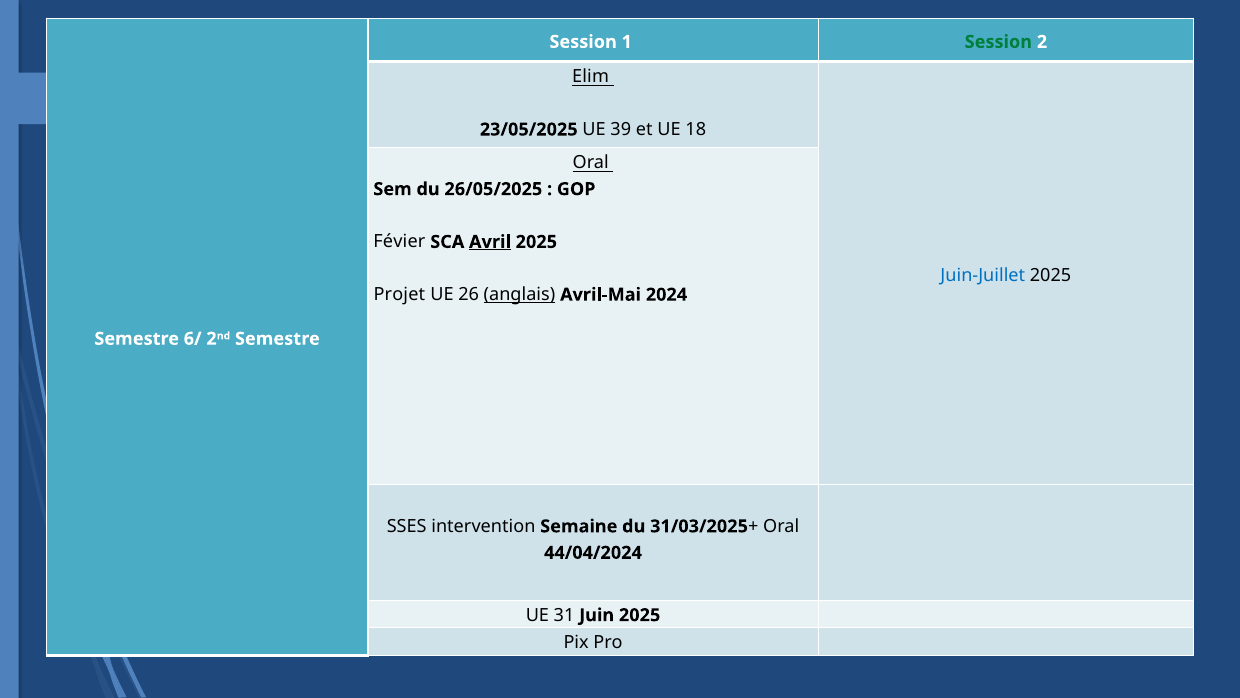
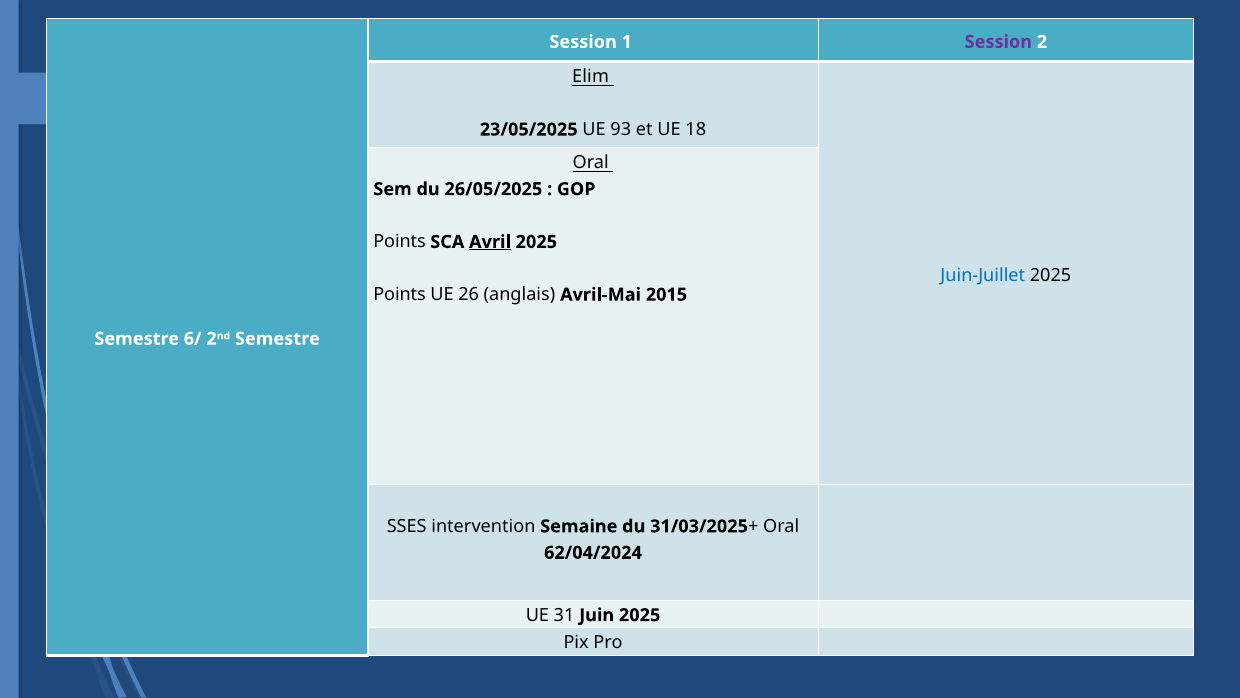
Session at (998, 42) colour: green -> purple
39: 39 -> 93
Févier at (399, 242): Févier -> Points
Projet at (399, 294): Projet -> Points
anglais underline: present -> none
2024: 2024 -> 2015
44/04/2024: 44/04/2024 -> 62/04/2024
